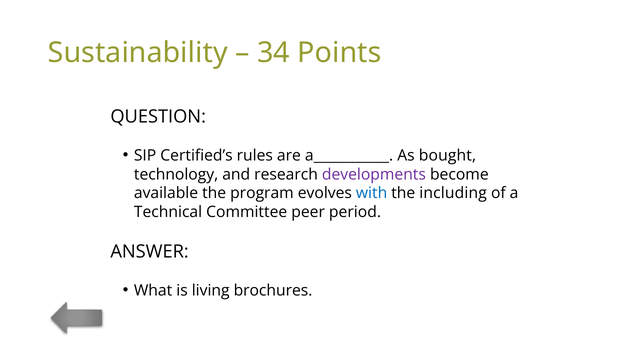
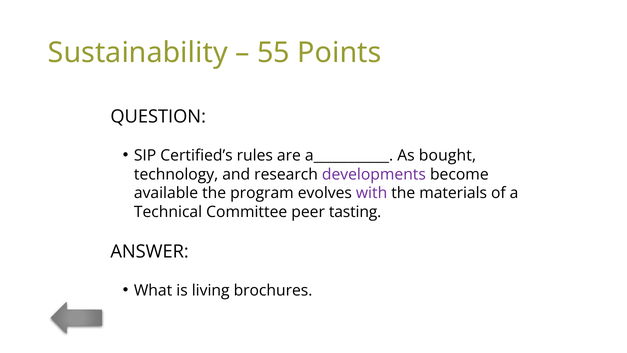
34: 34 -> 55
with colour: blue -> purple
including: including -> materials
period: period -> tasting
